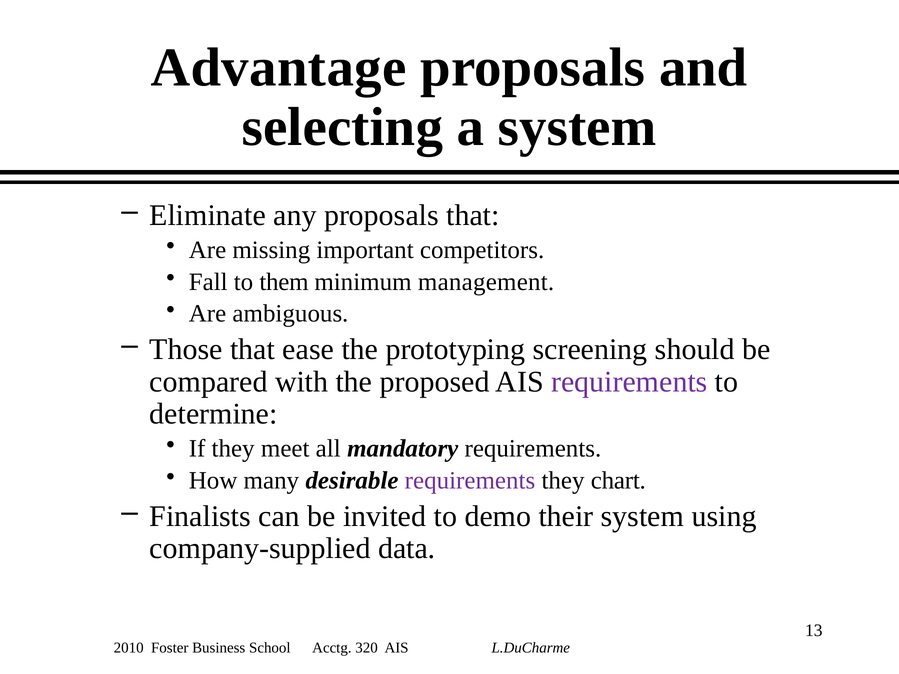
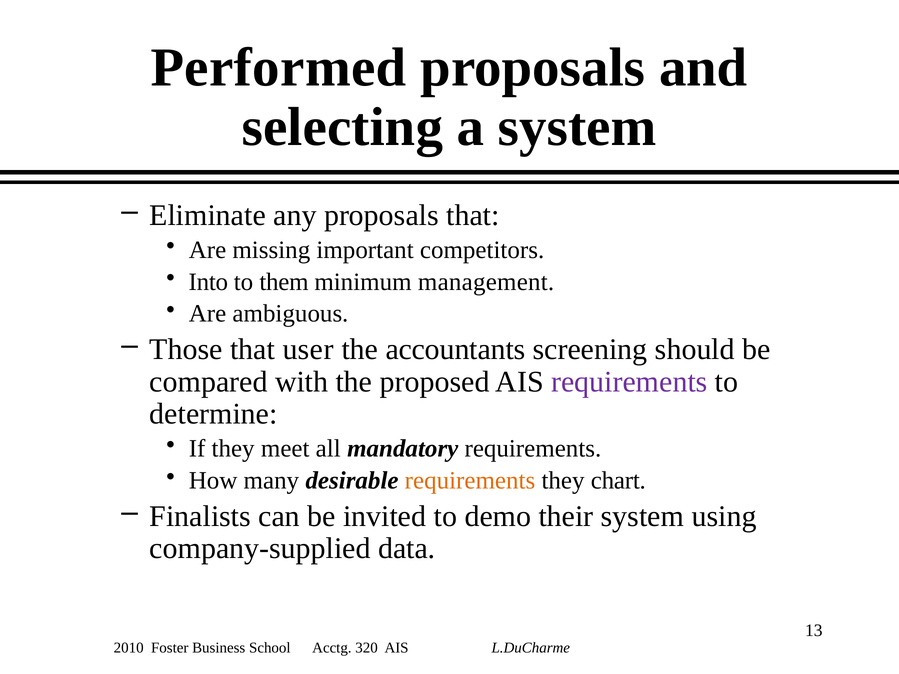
Advantage: Advantage -> Performed
Fall: Fall -> Into
ease: ease -> user
prototyping: prototyping -> accountants
requirements at (470, 481) colour: purple -> orange
